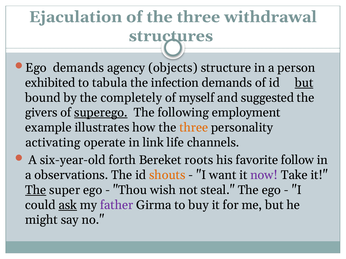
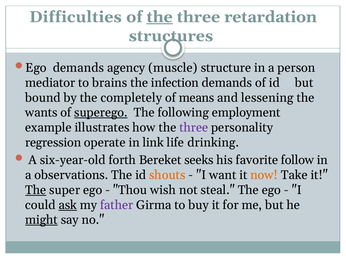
Ejaculation: Ejaculation -> Difficulties
the at (160, 17) underline: none -> present
withdrawal: withdrawal -> retardation
objects: objects -> muscle
exhibited: exhibited -> mediator
tabula: tabula -> brains
but at (304, 83) underline: present -> none
myself: myself -> means
suggested: suggested -> lessening
givers: givers -> wants
three at (194, 128) colour: orange -> purple
activating: activating -> regression
channels: channels -> drinking
roots: roots -> seeks
now colour: purple -> orange
might underline: none -> present
